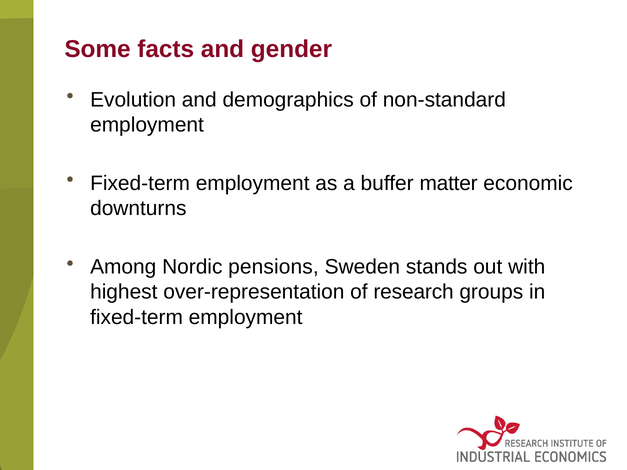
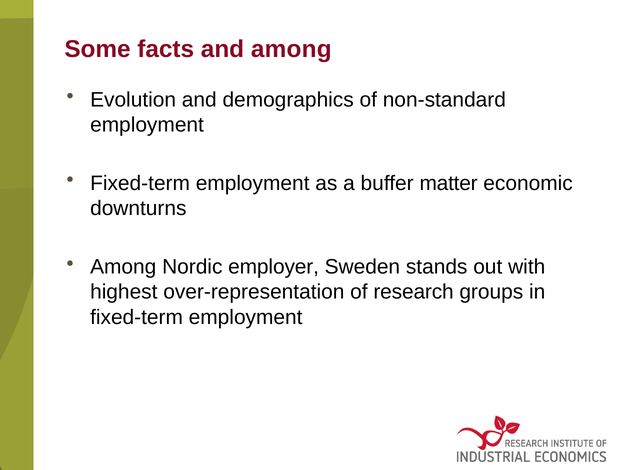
and gender: gender -> among
pensions: pensions -> employer
